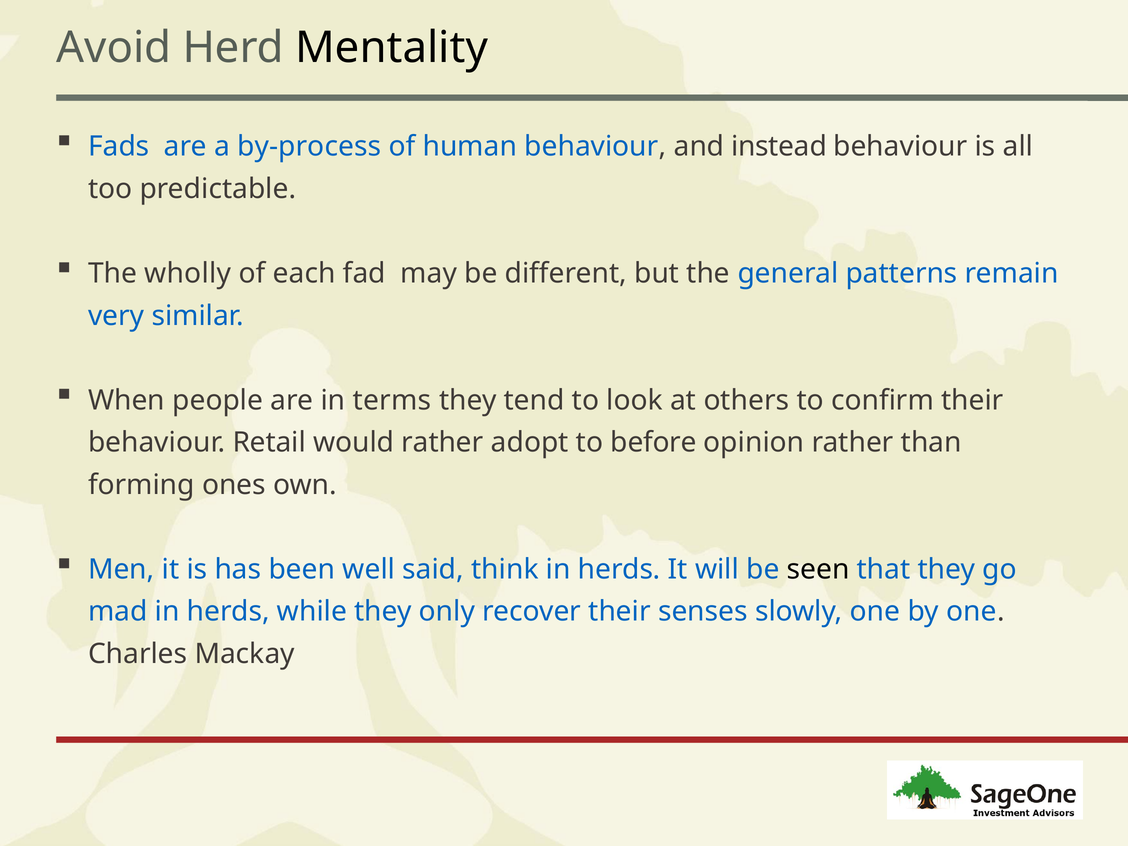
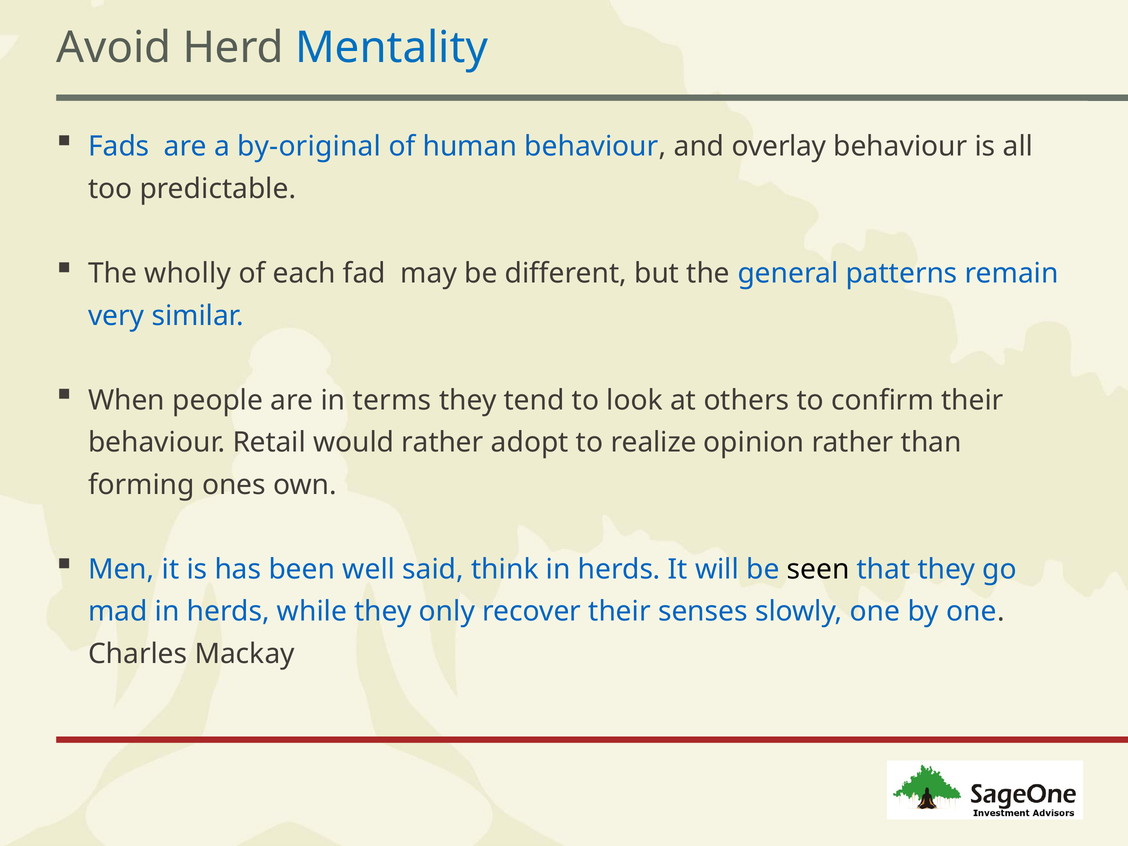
Mentality colour: black -> blue
by-process: by-process -> by-original
instead: instead -> overlay
before: before -> realize
